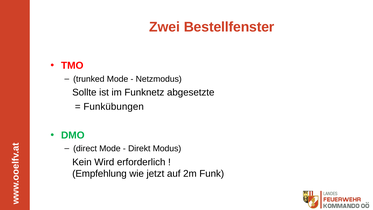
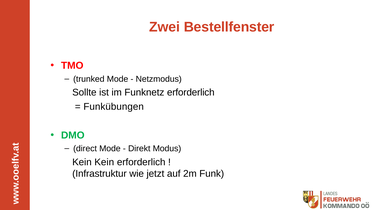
Funknetz abgesetzte: abgesetzte -> erforderlich
Kein Wird: Wird -> Kein
Empfehlung: Empfehlung -> Infrastruktur
